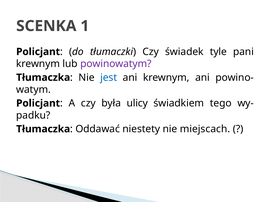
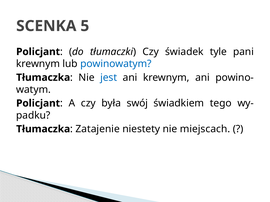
1: 1 -> 5
powinowatym colour: purple -> blue
ulicy: ulicy -> swój
Oddawać: Oddawać -> Zatajenie
